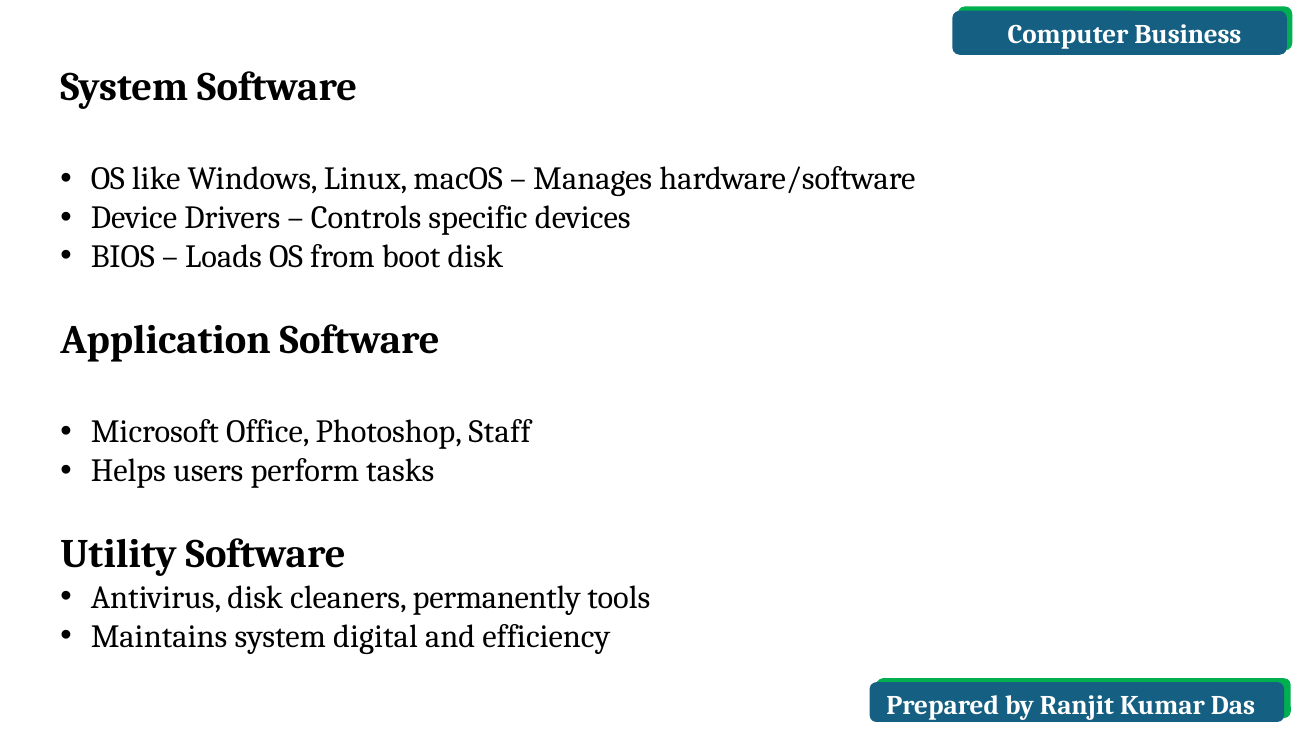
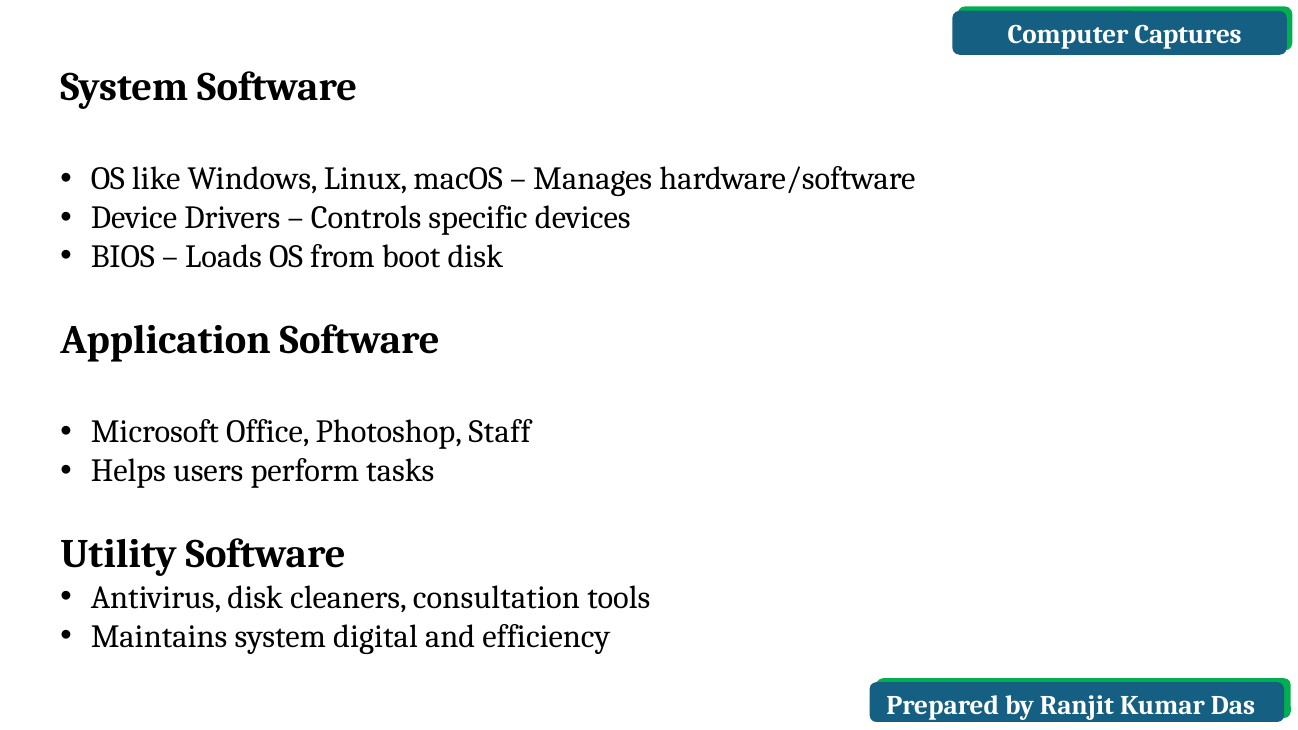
Business: Business -> Captures
permanently: permanently -> consultation
